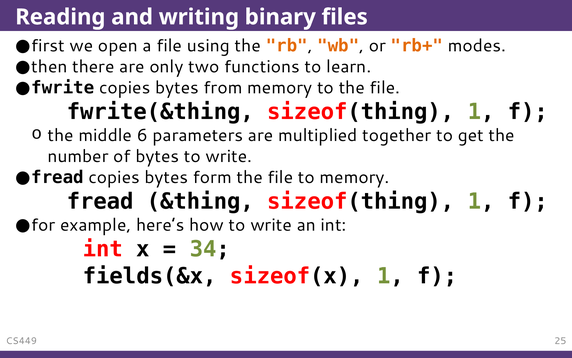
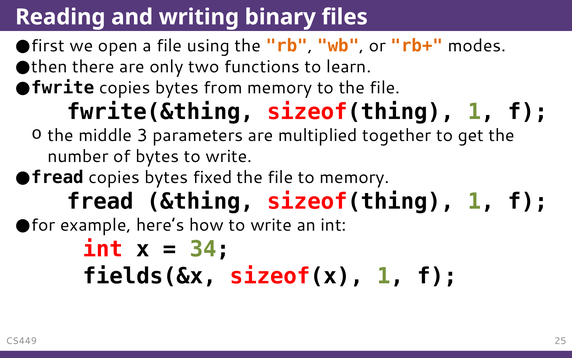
6: 6 -> 3
form: form -> fixed
